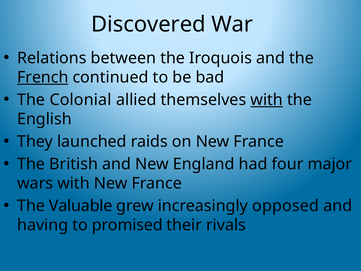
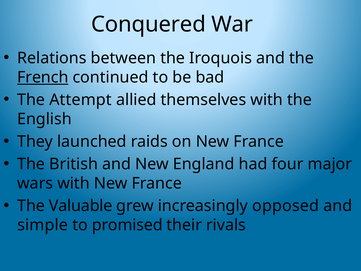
Discovered: Discovered -> Conquered
Colonial: Colonial -> Attempt
with at (267, 100) underline: present -> none
having: having -> simple
